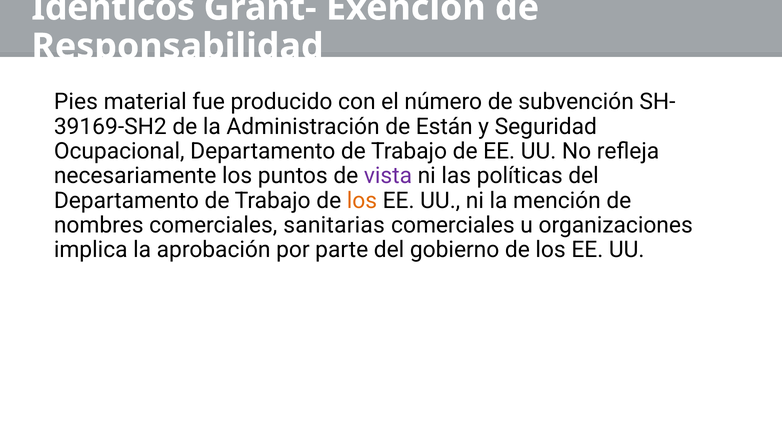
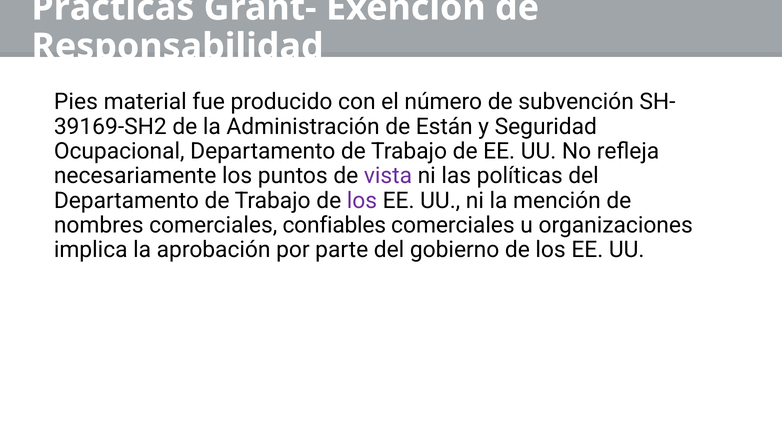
Idénticos: Idénticos -> Prácticas
los at (362, 200) colour: orange -> purple
sanitarias: sanitarias -> confiables
